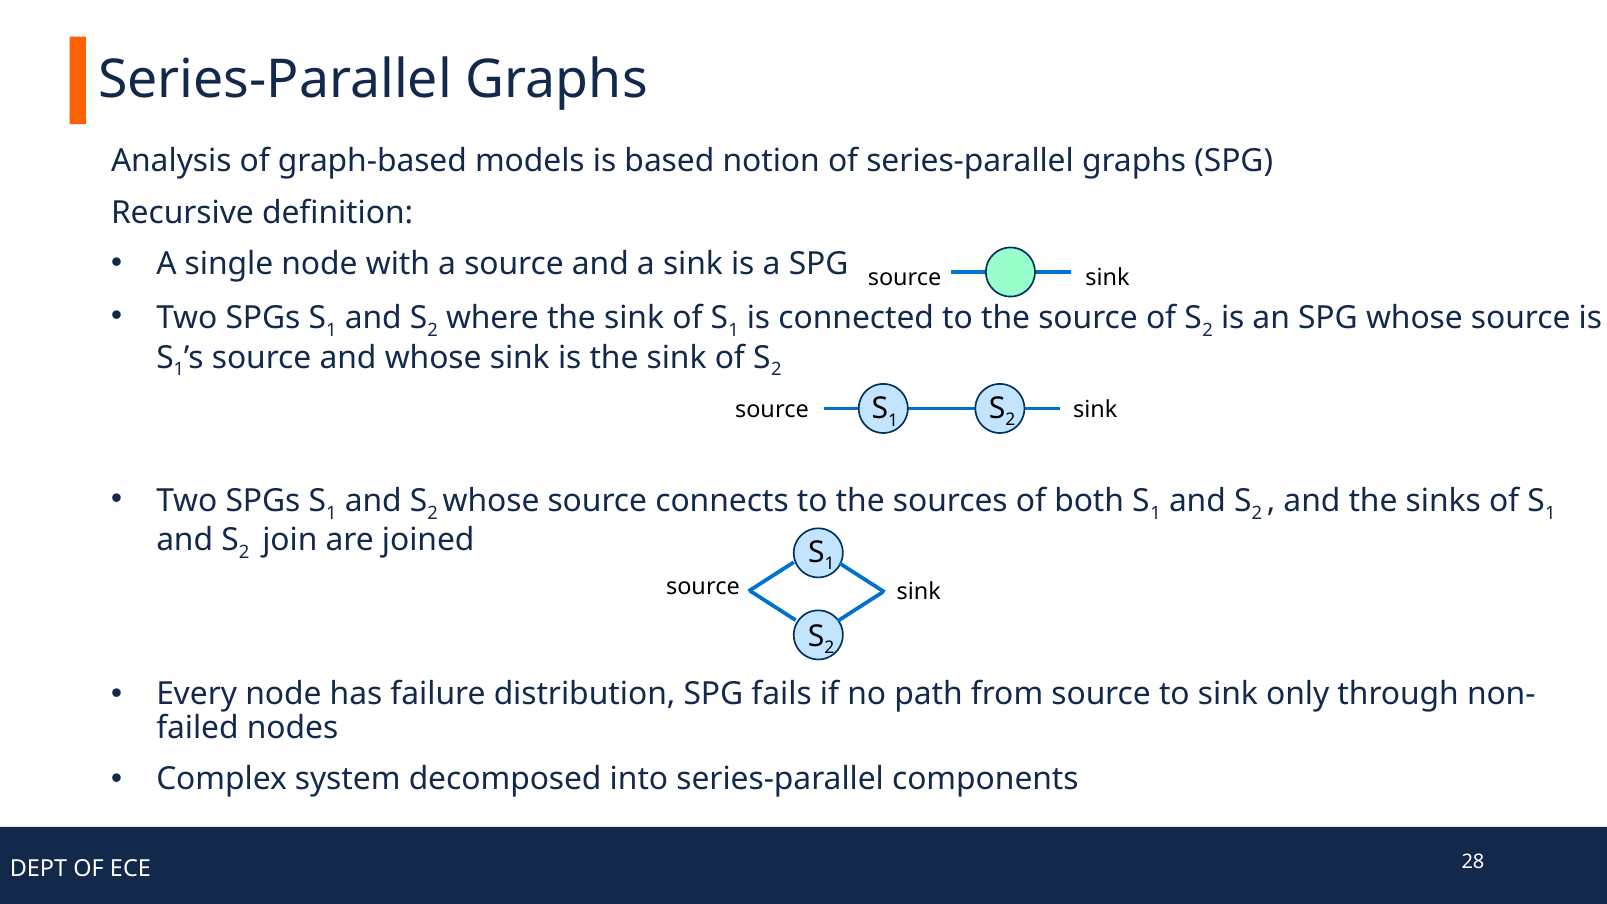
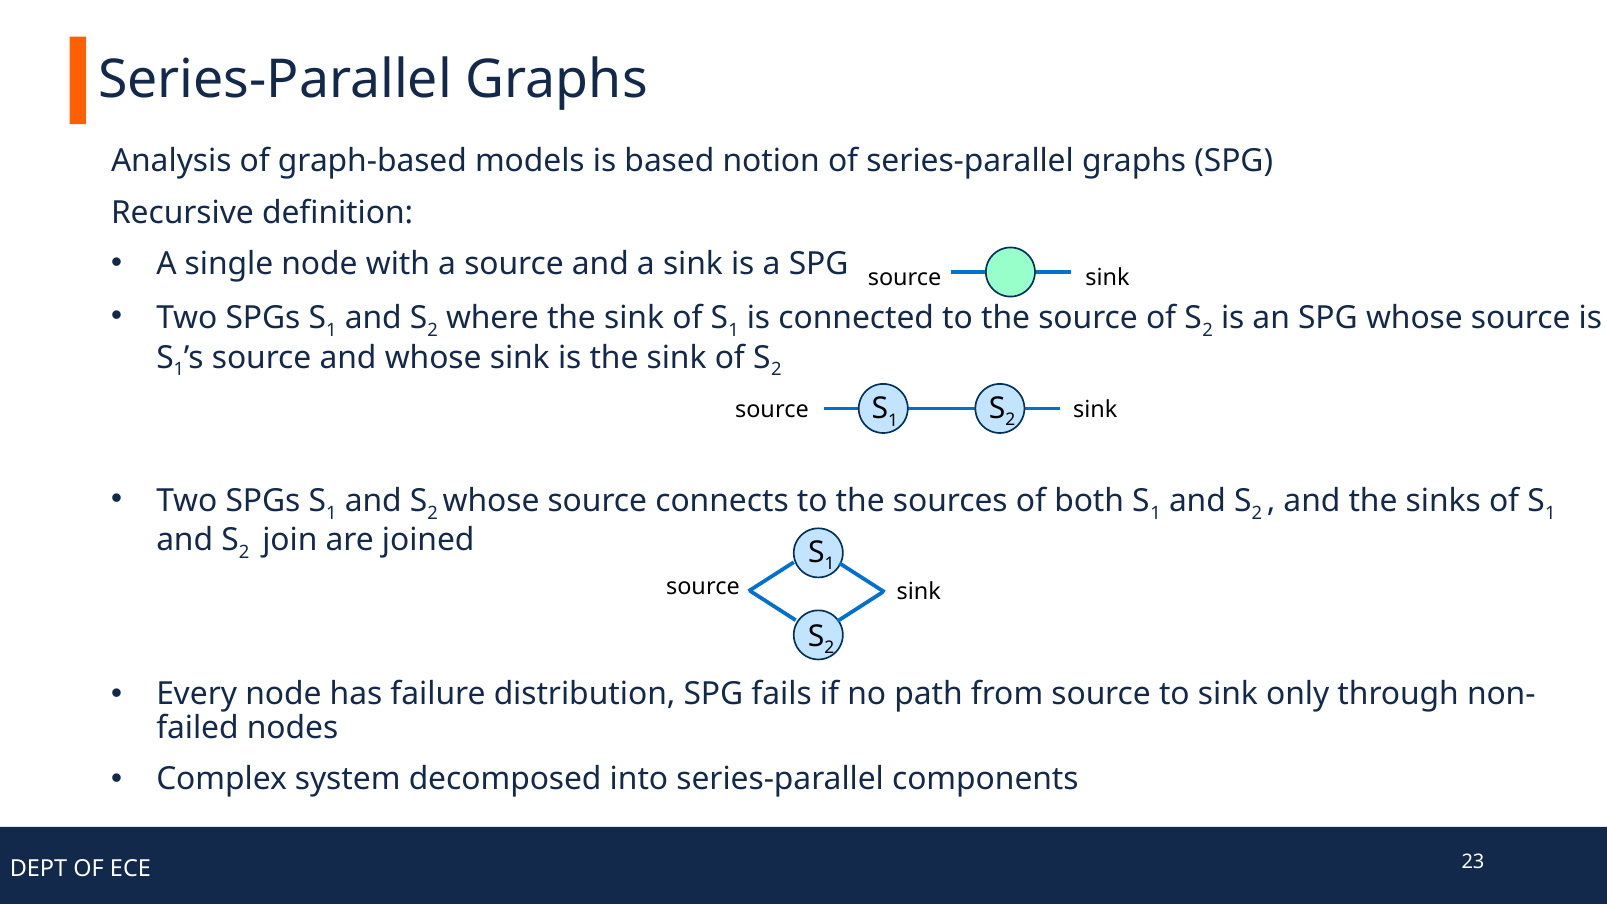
28: 28 -> 23
